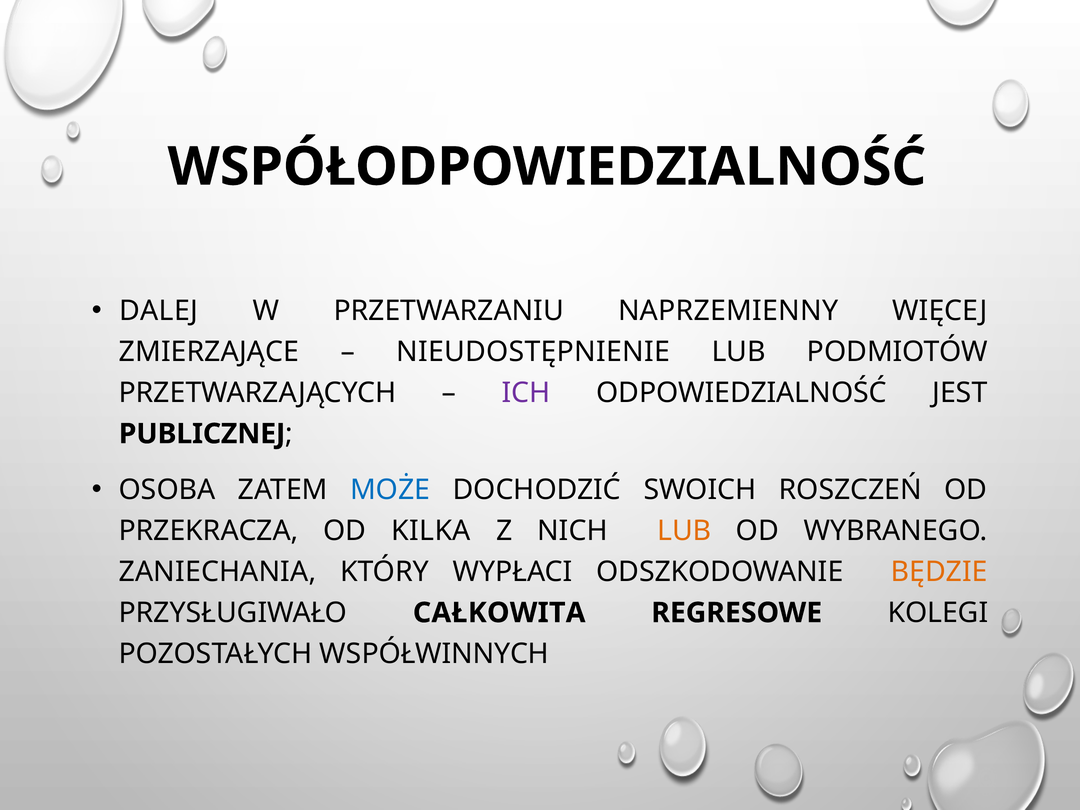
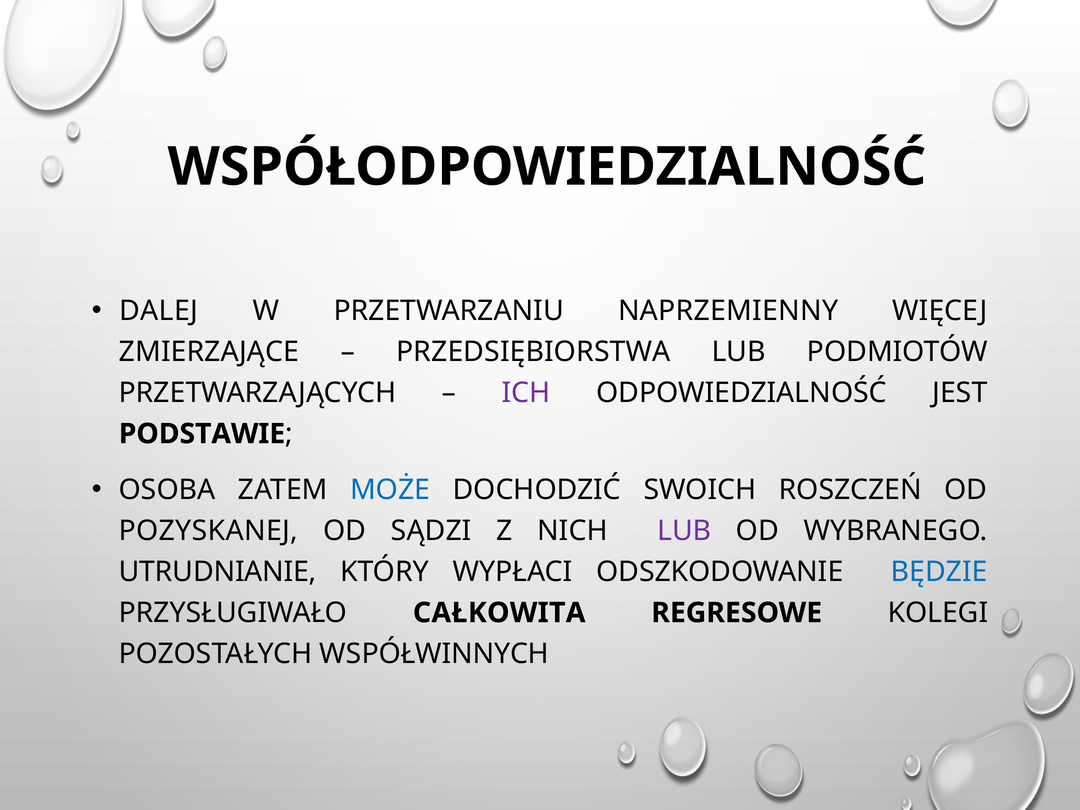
NIEUDOSTĘPNIENIE: NIEUDOSTĘPNIENIE -> PRZEDSIĘBIORSTWA
PUBLICZNEJ: PUBLICZNEJ -> PODSTAWIE
PRZEKRACZA: PRZEKRACZA -> POZYSKANEJ
KILKA: KILKA -> SĄDZI
LUB at (684, 531) colour: orange -> purple
ZANIECHANIA: ZANIECHANIA -> UTRUDNIANIE
BĘDZIE colour: orange -> blue
